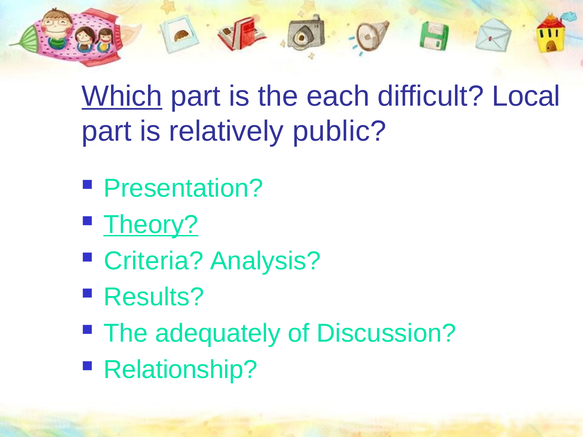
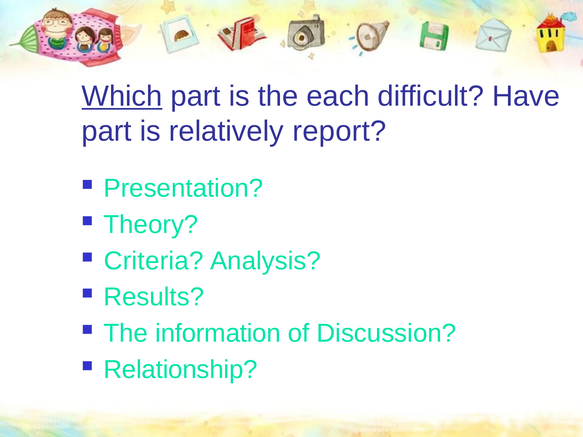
Local: Local -> Have
public: public -> report
Theory underline: present -> none
adequately: adequately -> information
